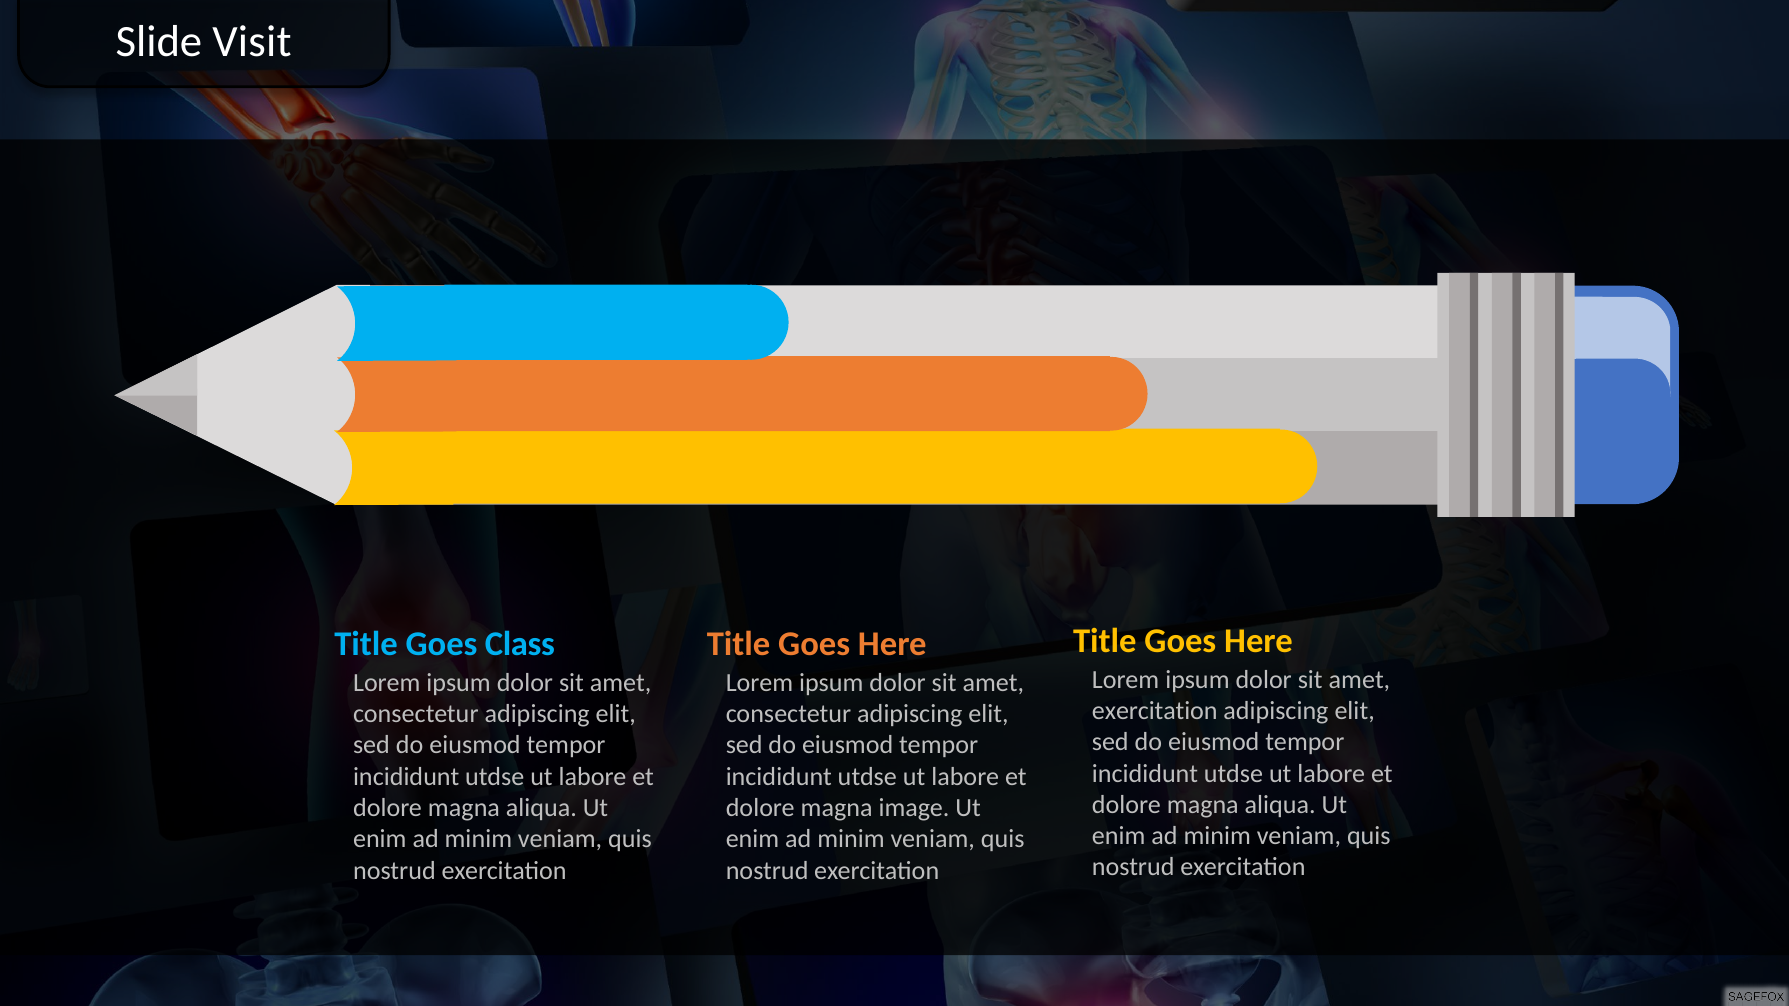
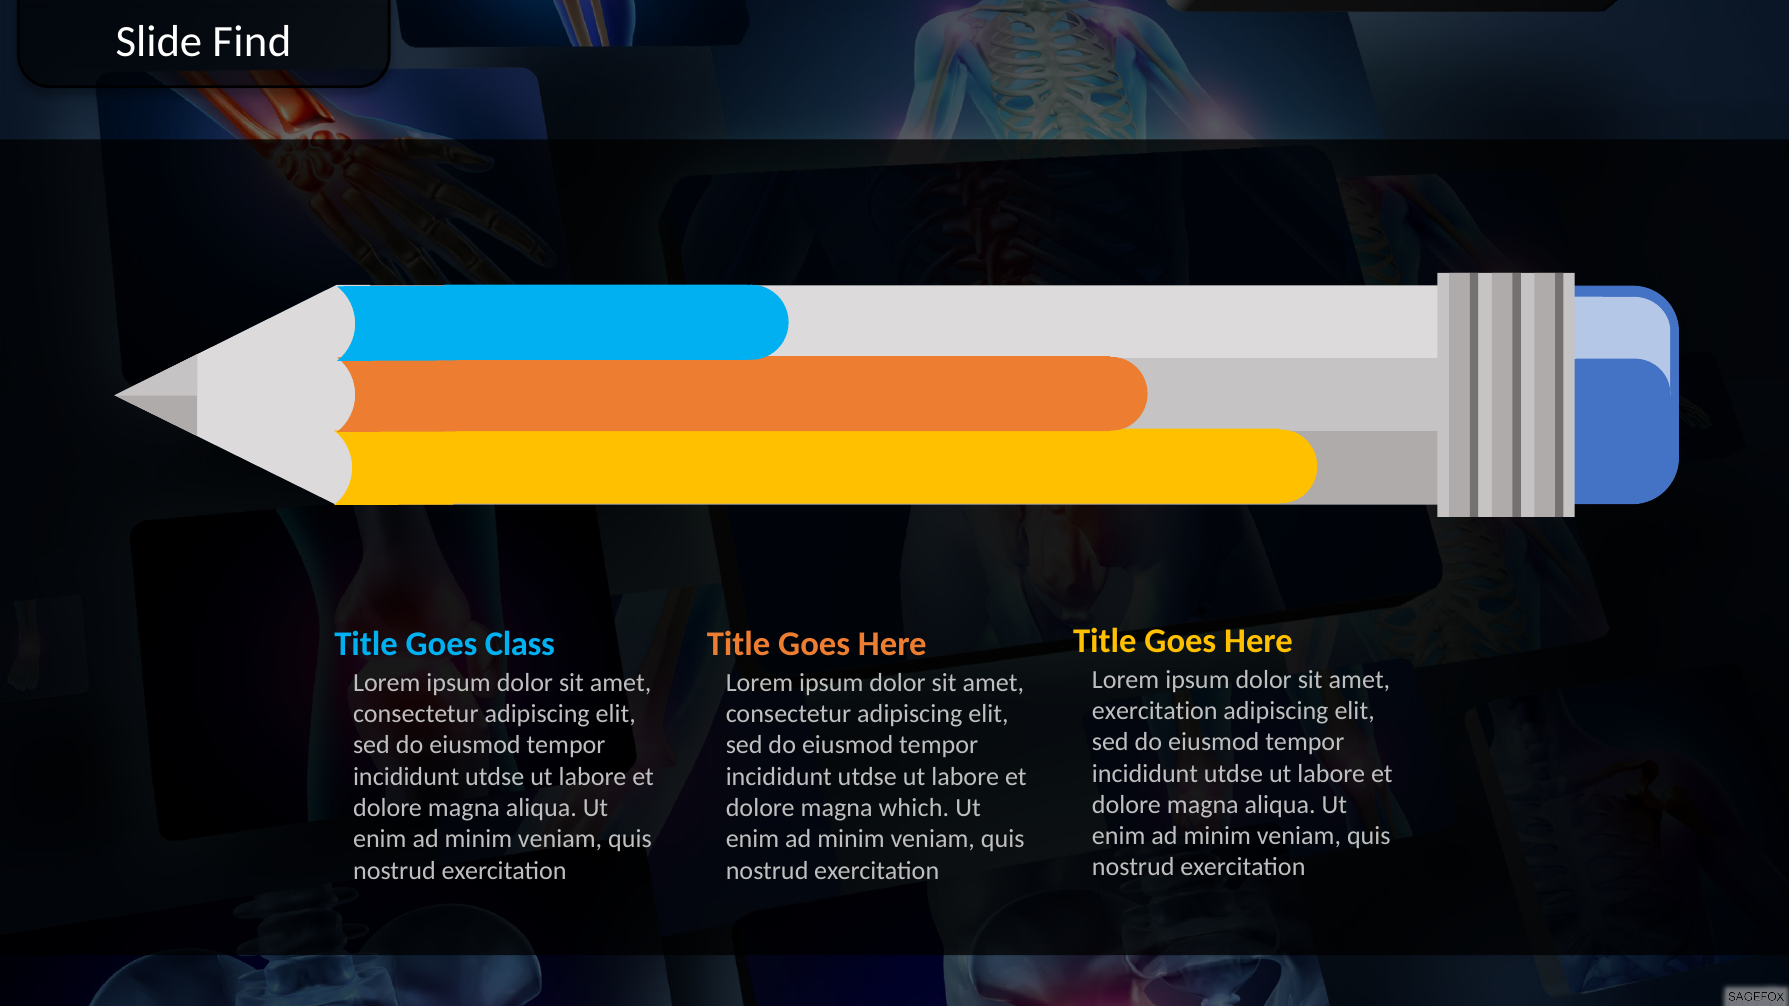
Visit: Visit -> Find
image: image -> which
